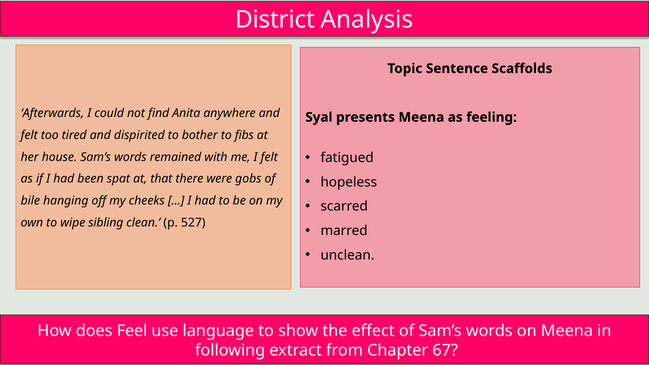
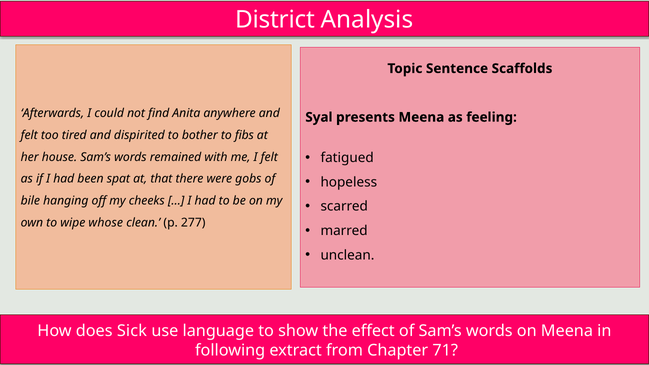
sibling: sibling -> whose
527: 527 -> 277
Feel: Feel -> Sick
67: 67 -> 71
